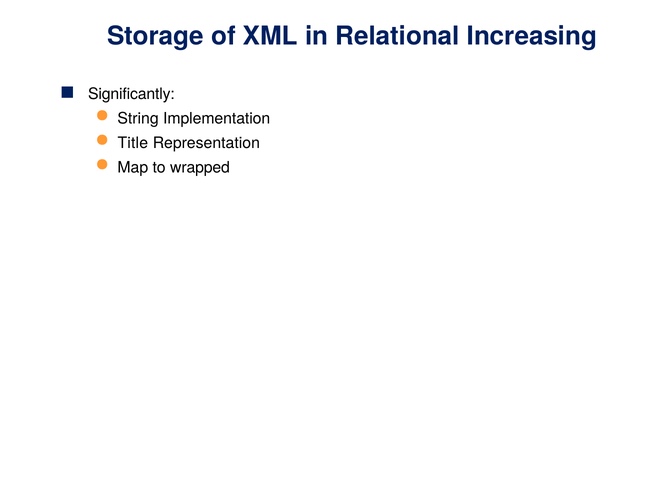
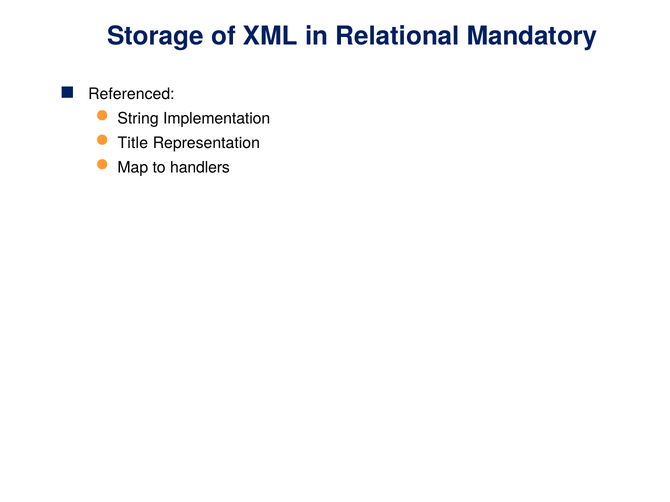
Increasing: Increasing -> Mandatory
Significantly: Significantly -> Referenced
wrapped: wrapped -> handlers
